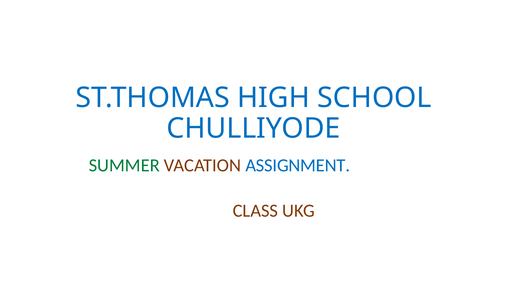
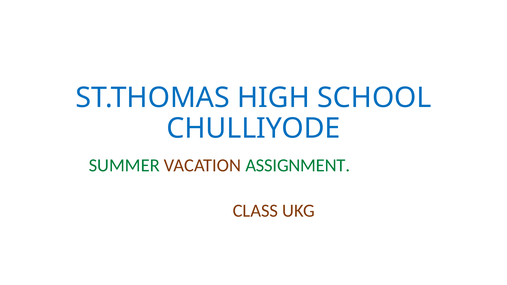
ASSIGNMENT colour: blue -> green
